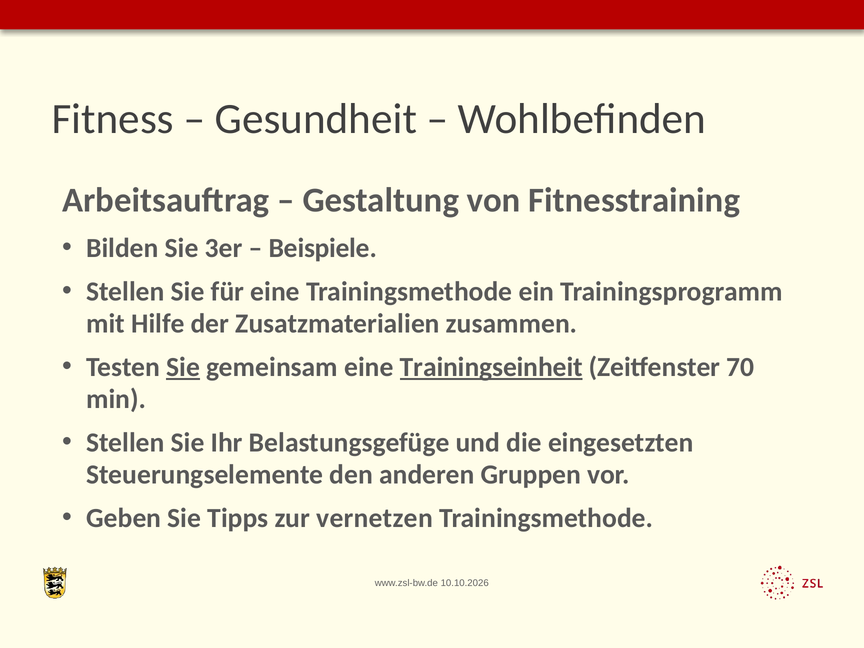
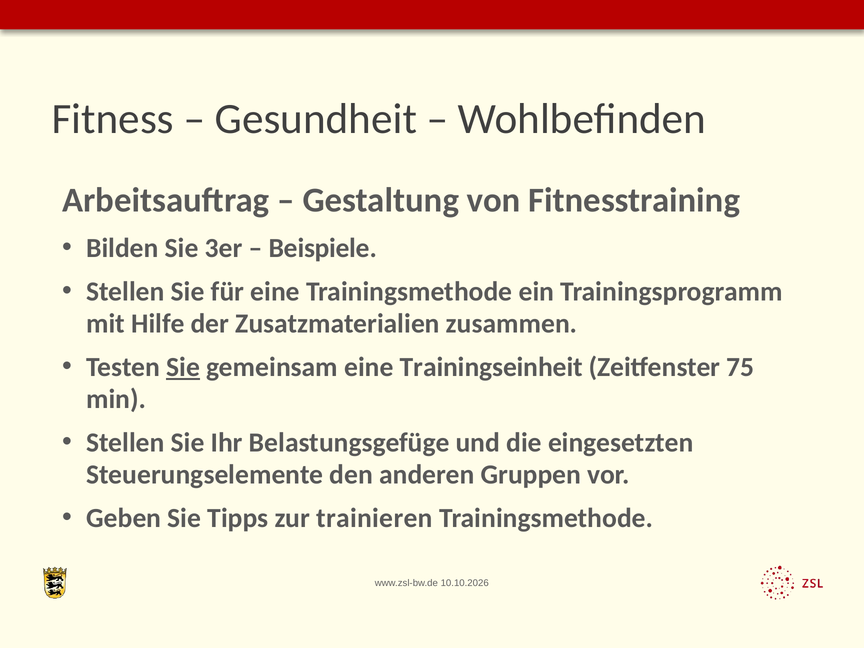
Trainingseinheit underline: present -> none
70: 70 -> 75
vernetzen: vernetzen -> trainieren
